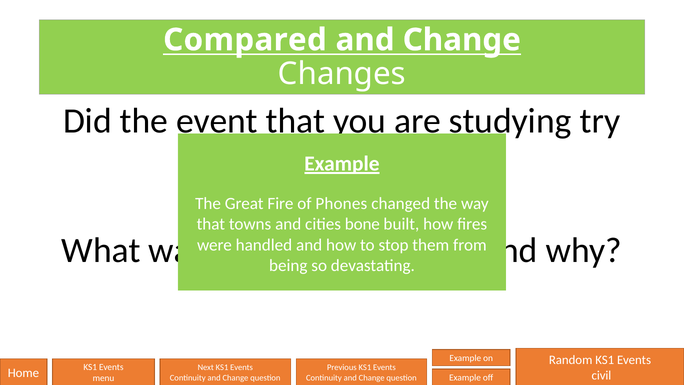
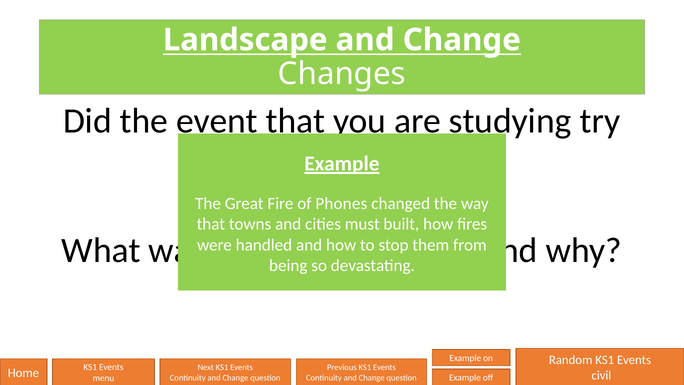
Compared: Compared -> Landscape
bone: bone -> must
